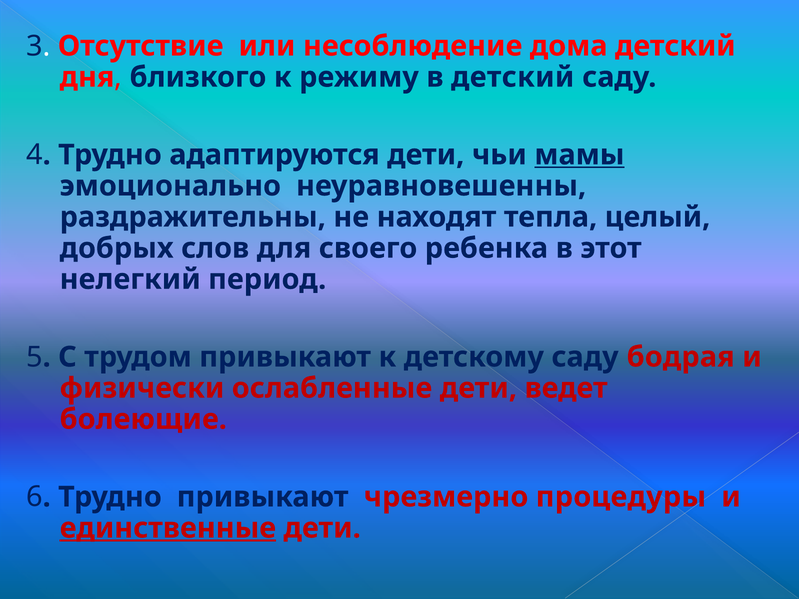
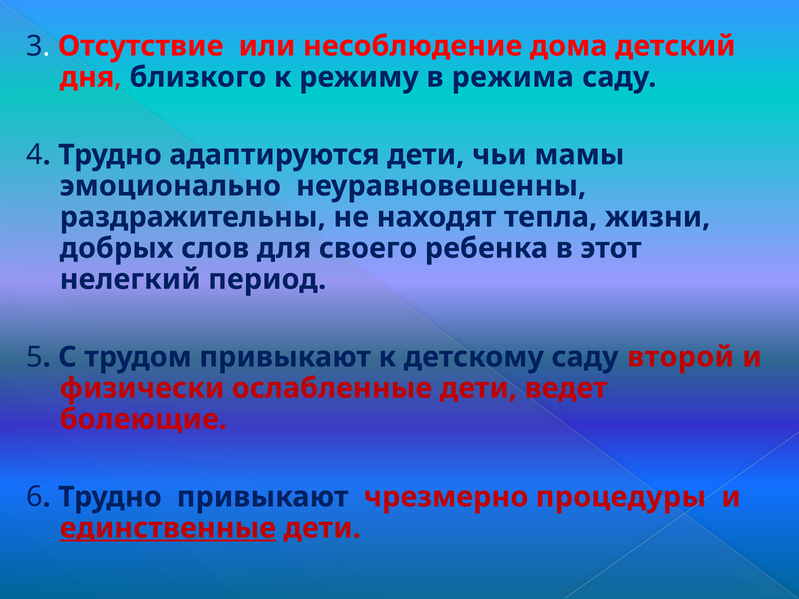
в детский: детский -> режима
мамы underline: present -> none
целый: целый -> жизни
бодрая: бодрая -> второй
